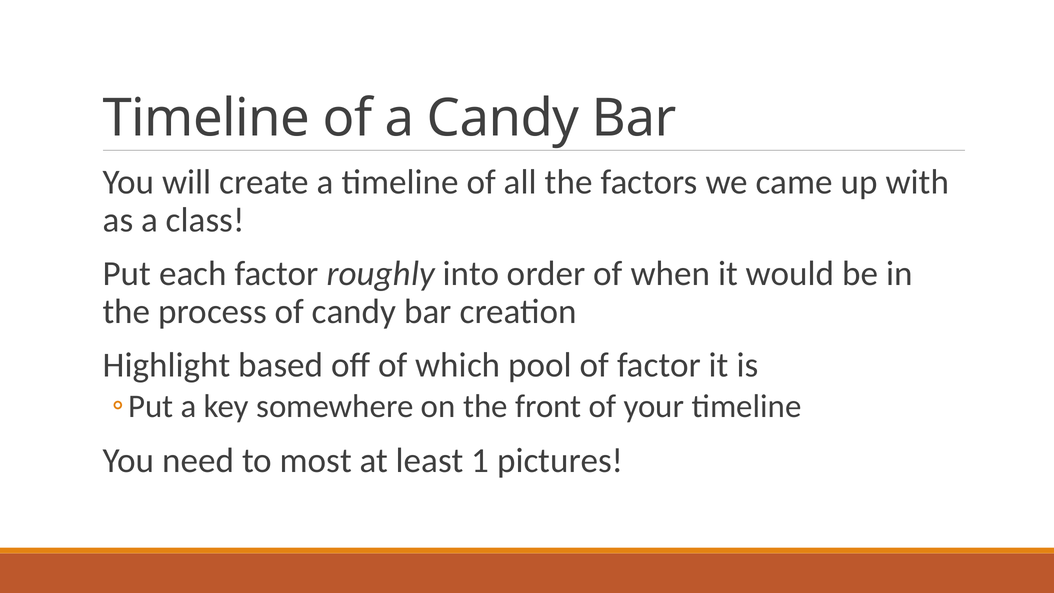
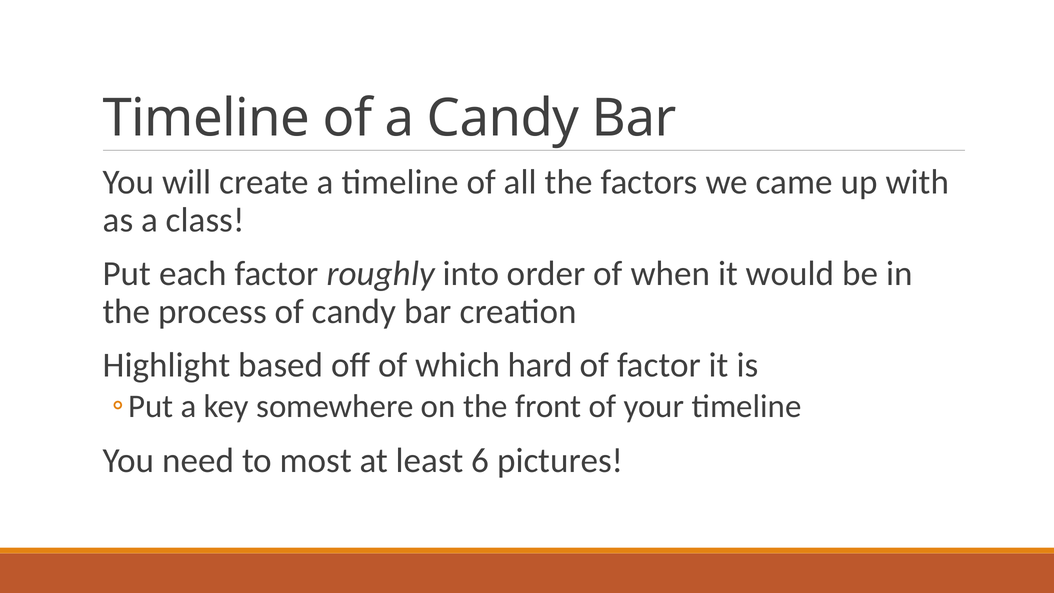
pool: pool -> hard
1: 1 -> 6
